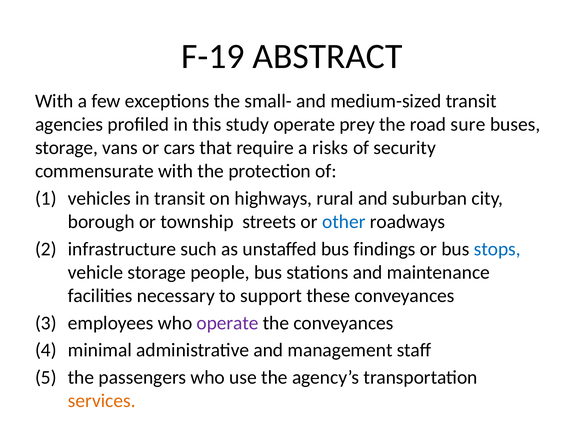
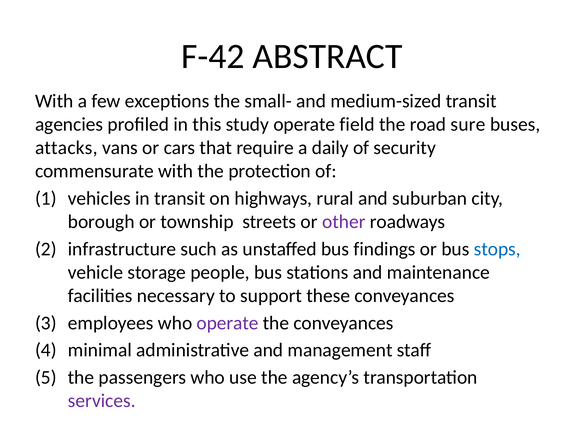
F-19: F-19 -> F-42
prey: prey -> field
storage at (67, 148): storage -> attacks
risks: risks -> daily
other colour: blue -> purple
services colour: orange -> purple
